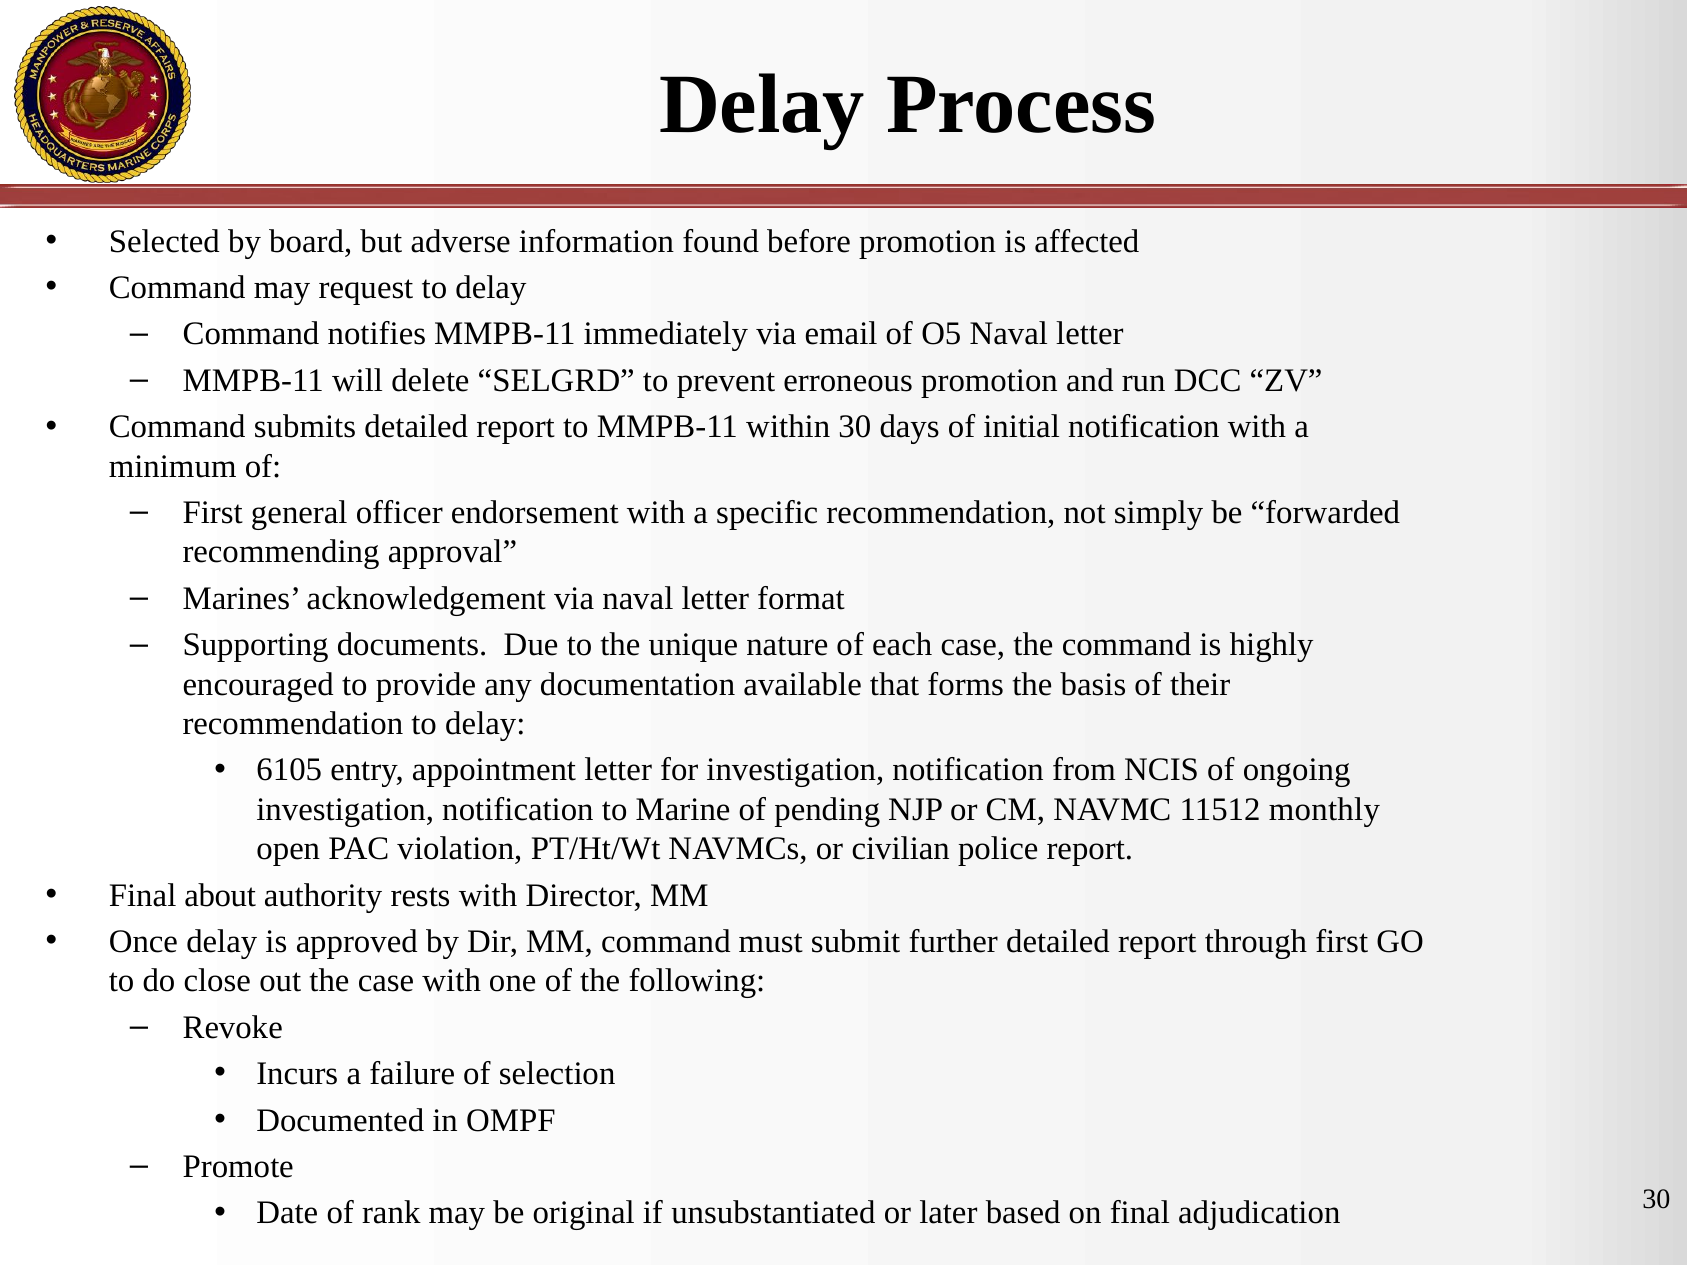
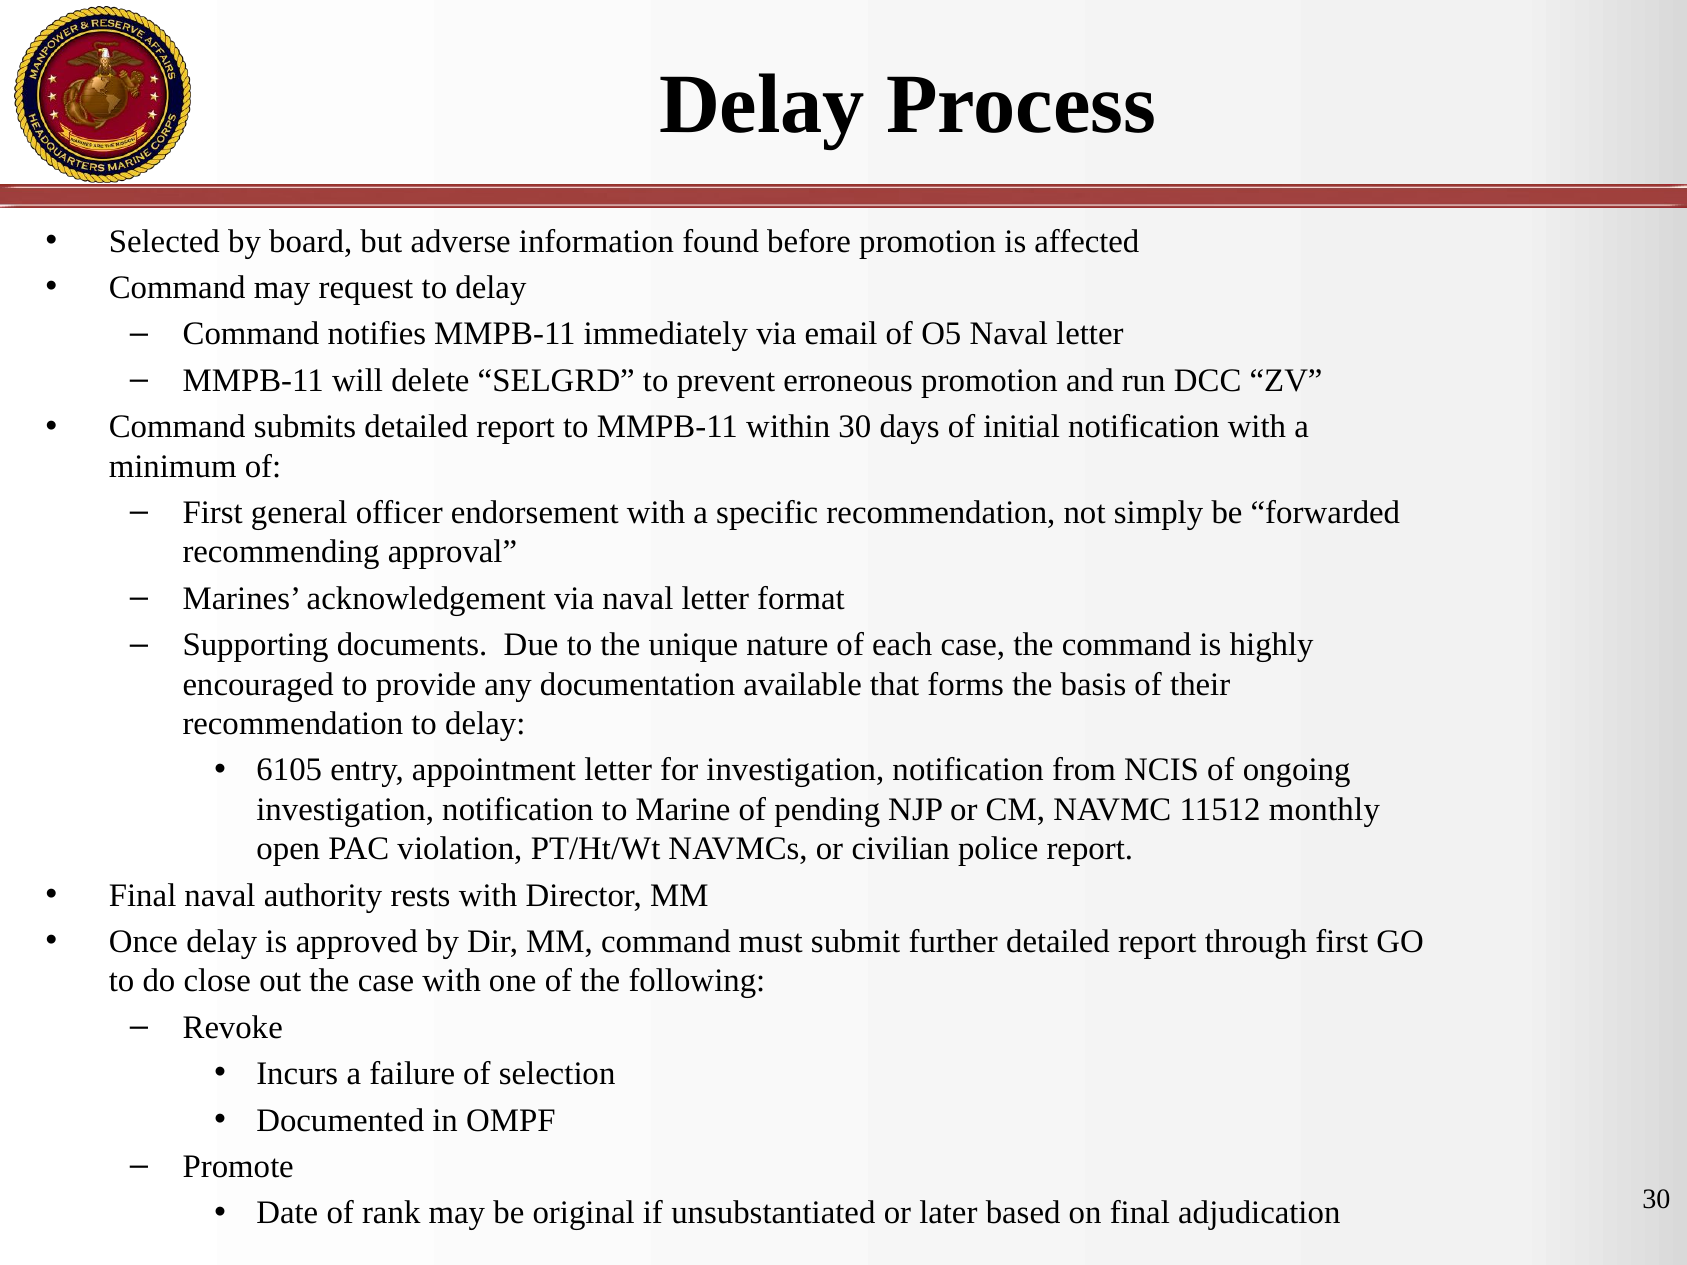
Final about: about -> naval
